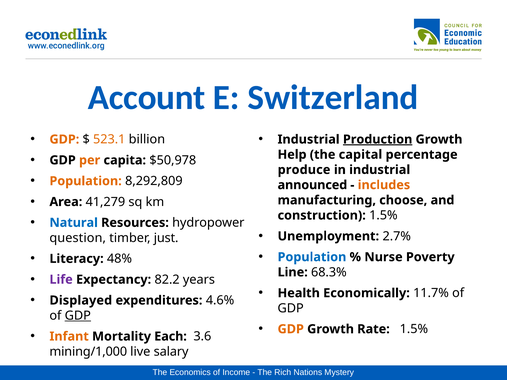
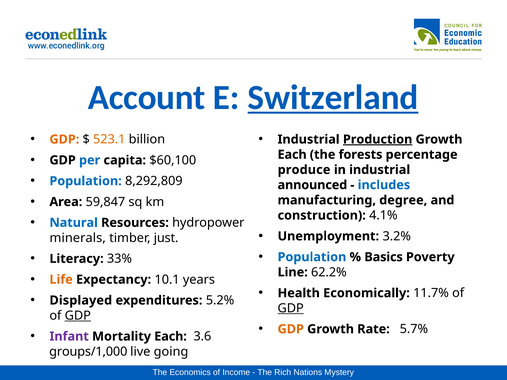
Switzerland underline: none -> present
Help at (292, 155): Help -> Each
capital: capital -> forests
per colour: orange -> blue
$50,978: $50,978 -> $60,100
Population at (86, 181) colour: orange -> blue
includes colour: orange -> blue
41,279: 41,279 -> 59,847
choose: choose -> degree
construction 1.5%: 1.5% -> 4.1%
2.7%: 2.7% -> 3.2%
question: question -> minerals
Nurse: Nurse -> Basics
48%: 48% -> 33%
68.3%: 68.3% -> 62.2%
Life colour: purple -> orange
82.2: 82.2 -> 10.1
4.6%: 4.6% -> 5.2%
GDP at (291, 308) underline: none -> present
Rate 1.5%: 1.5% -> 5.7%
Infant colour: orange -> purple
mining/1,000: mining/1,000 -> groups/1,000
salary: salary -> going
